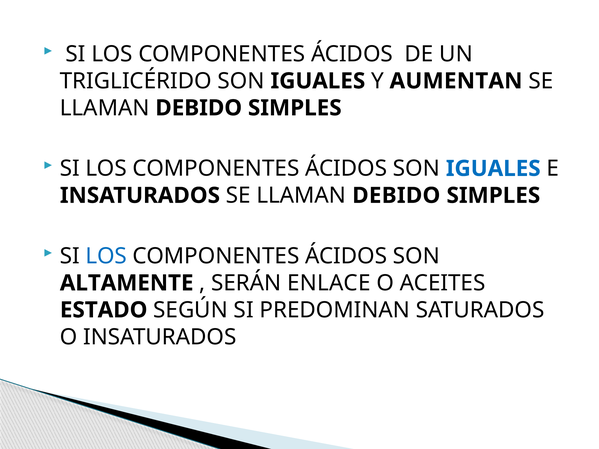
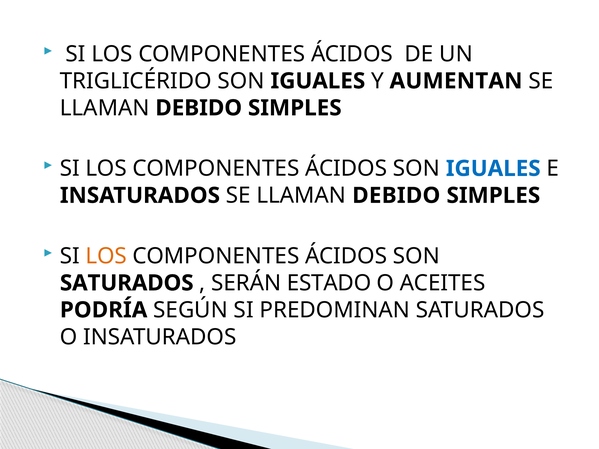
LOS at (106, 256) colour: blue -> orange
ALTAMENTE at (127, 283): ALTAMENTE -> SATURADOS
ENLACE: ENLACE -> ESTADO
ESTADO: ESTADO -> PODRÍA
